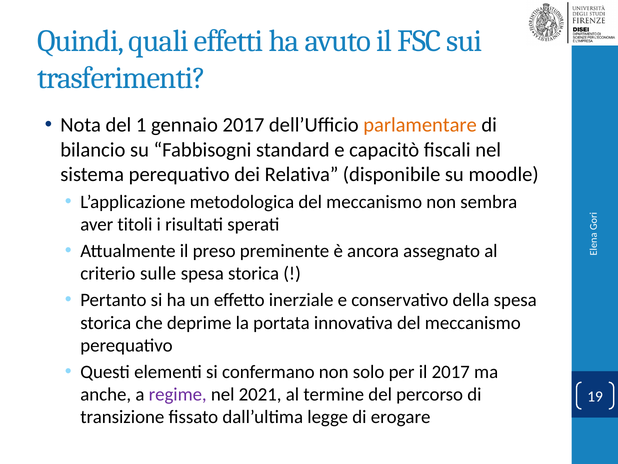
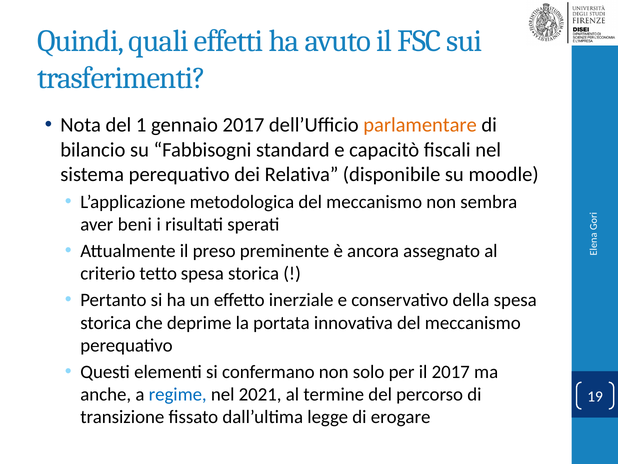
titoli: titoli -> beni
sulle: sulle -> tetto
regime colour: purple -> blue
